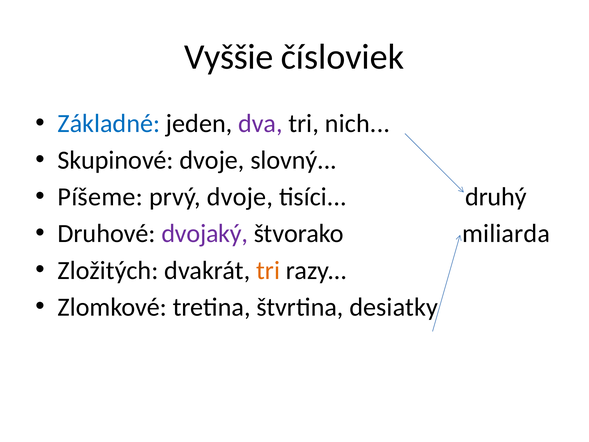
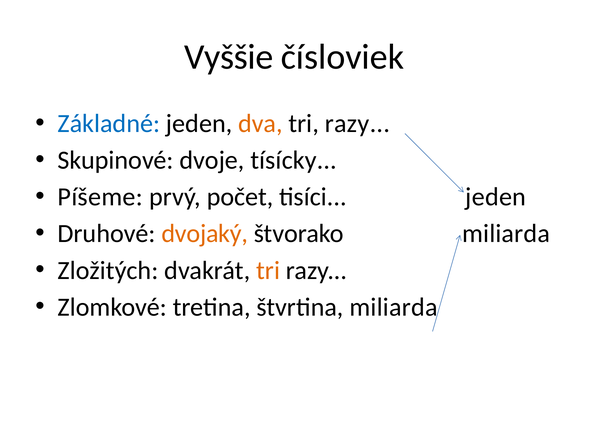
dva colour: purple -> orange
nich at (357, 124): nich -> razy
slovný: slovný -> tísícky
prvý dvoje: dvoje -> počet
tisíci druhý: druhý -> jeden
dvojaký colour: purple -> orange
štvrtina desiatky: desiatky -> miliarda
